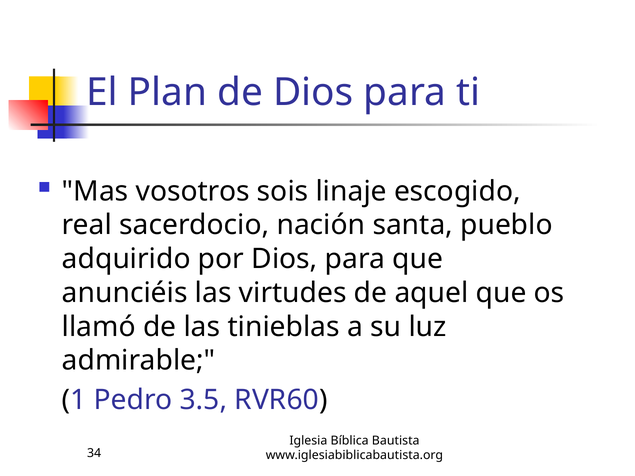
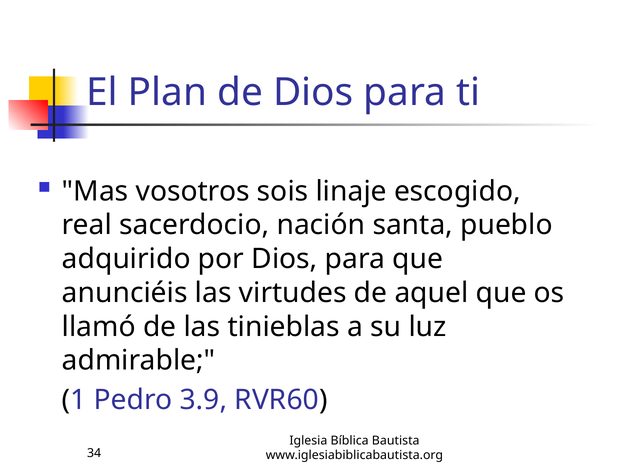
3.5: 3.5 -> 3.9
